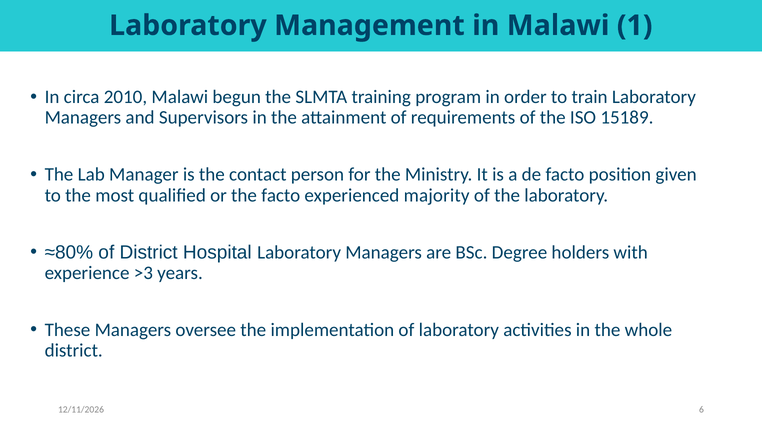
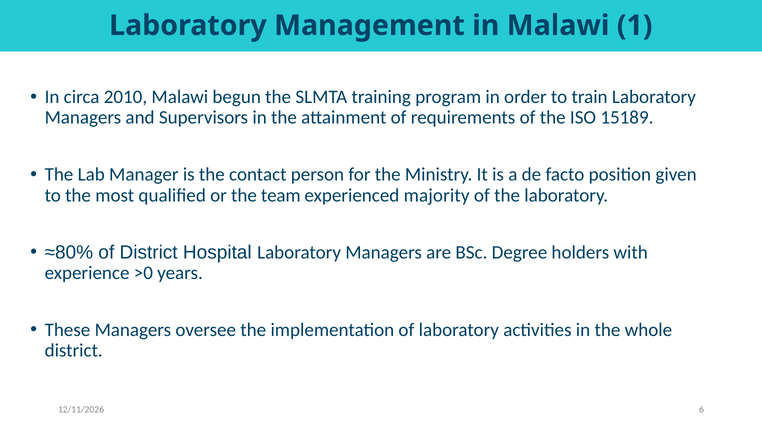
the facto: facto -> team
>3: >3 -> >0
